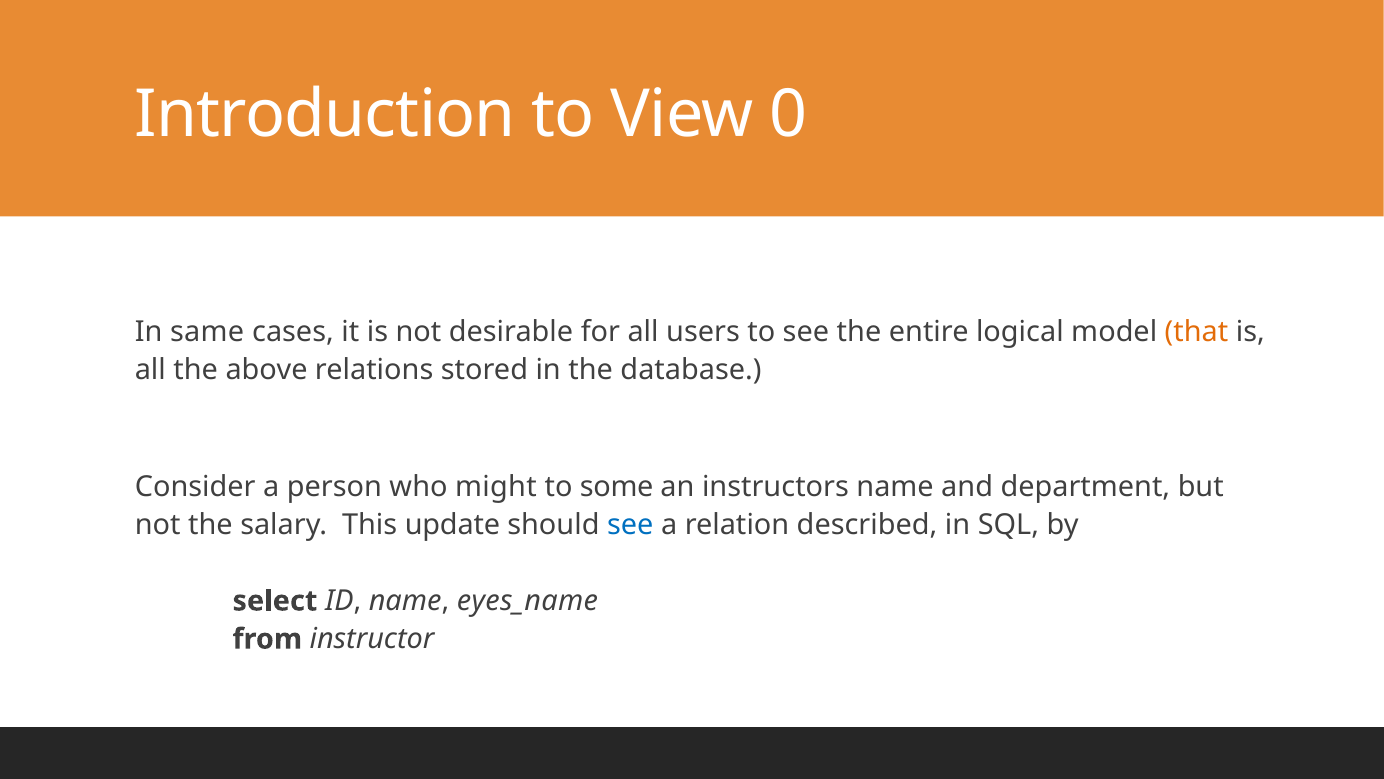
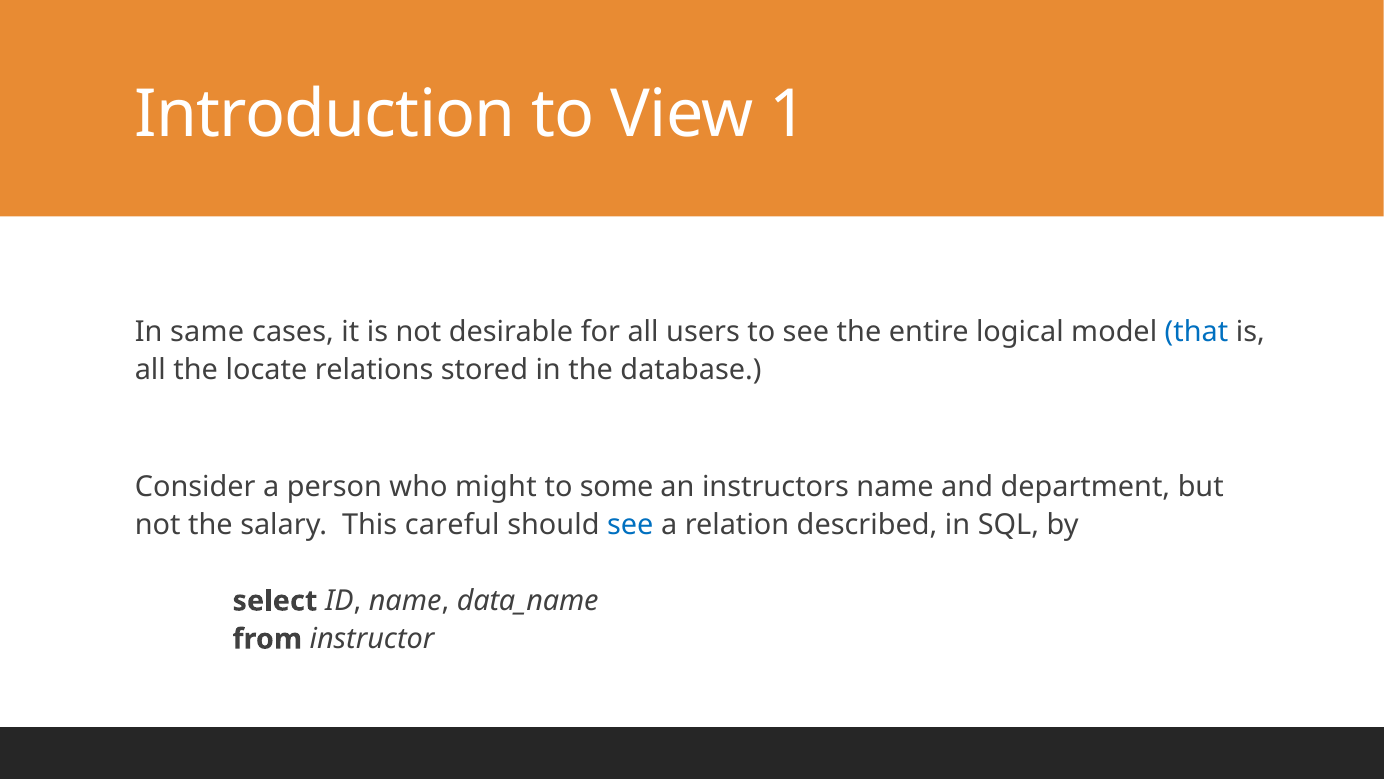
0: 0 -> 1
that colour: orange -> blue
above: above -> locate
update: update -> careful
eyes_name: eyes_name -> data_name
